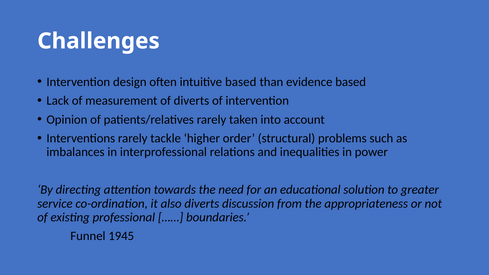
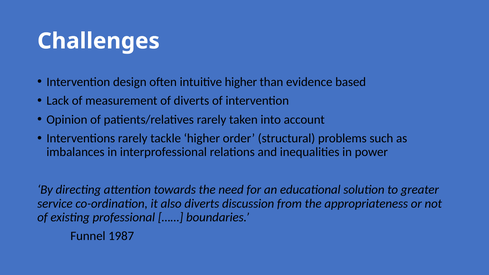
intuitive based: based -> higher
1945: 1945 -> 1987
